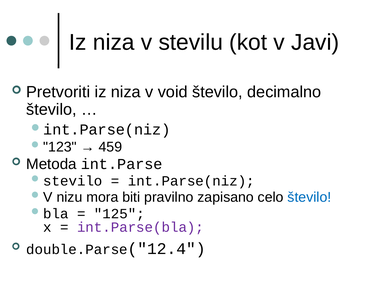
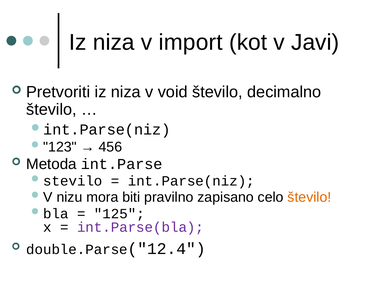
stevilu: stevilu -> import
459: 459 -> 456
število at (309, 197) colour: blue -> orange
